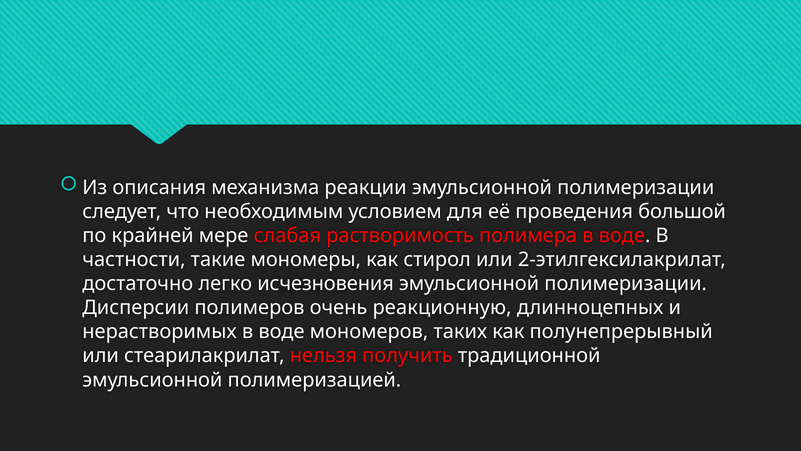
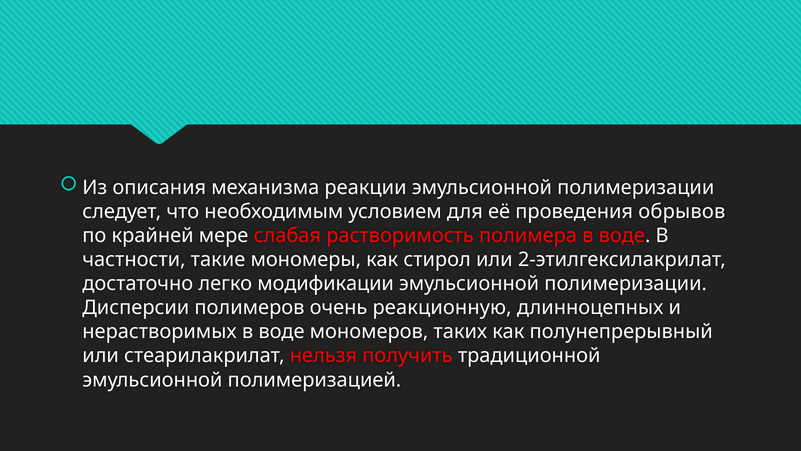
большой: большой -> обрывов
исчезновения: исчезновения -> модификации
